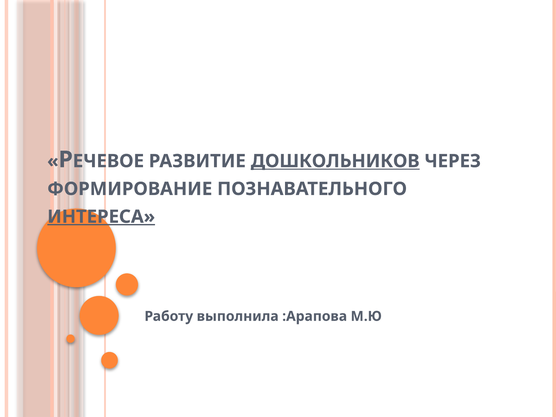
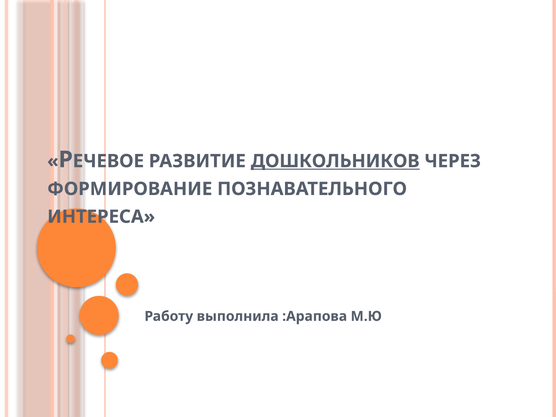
ИНТЕРЕСА underline: present -> none
